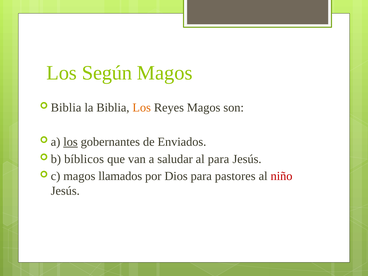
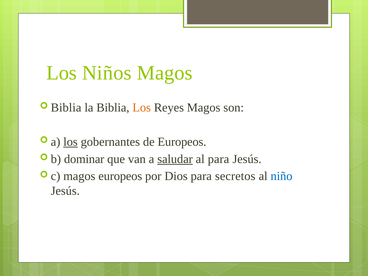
Según: Según -> Niños
de Enviados: Enviados -> Europeos
bíblicos: bíblicos -> dominar
saludar underline: none -> present
magos llamados: llamados -> europeos
pastores: pastores -> secretos
niño colour: red -> blue
